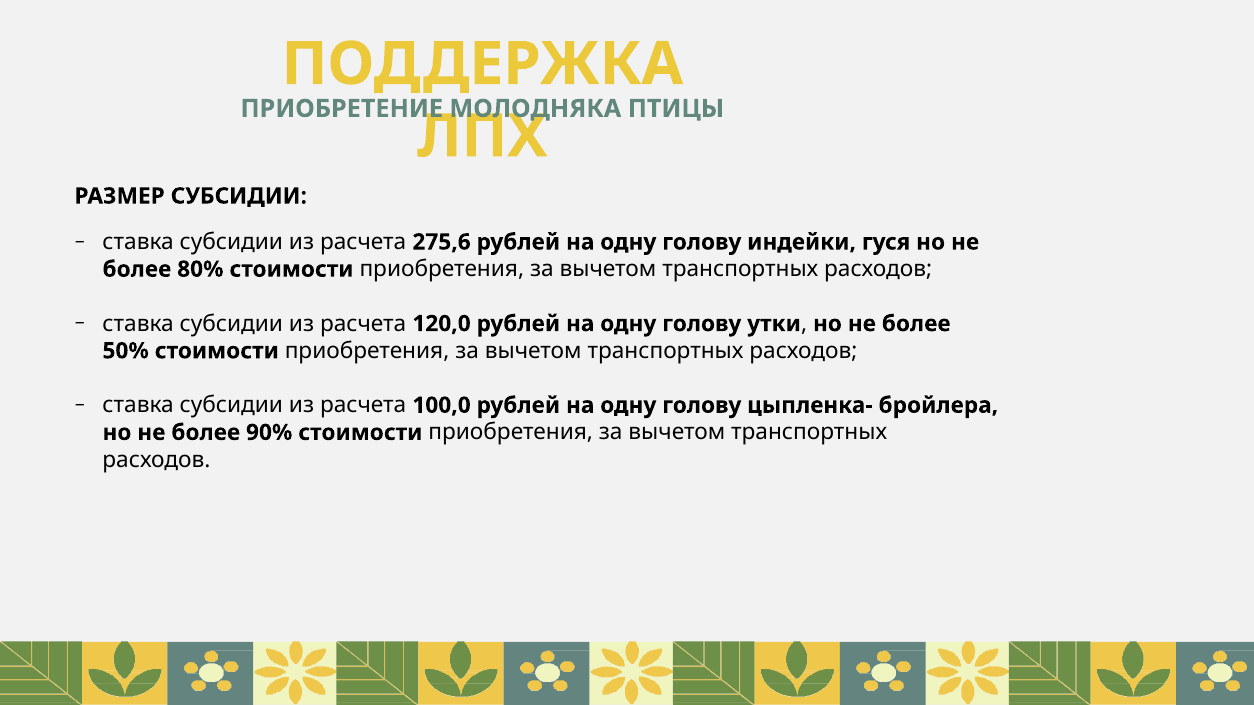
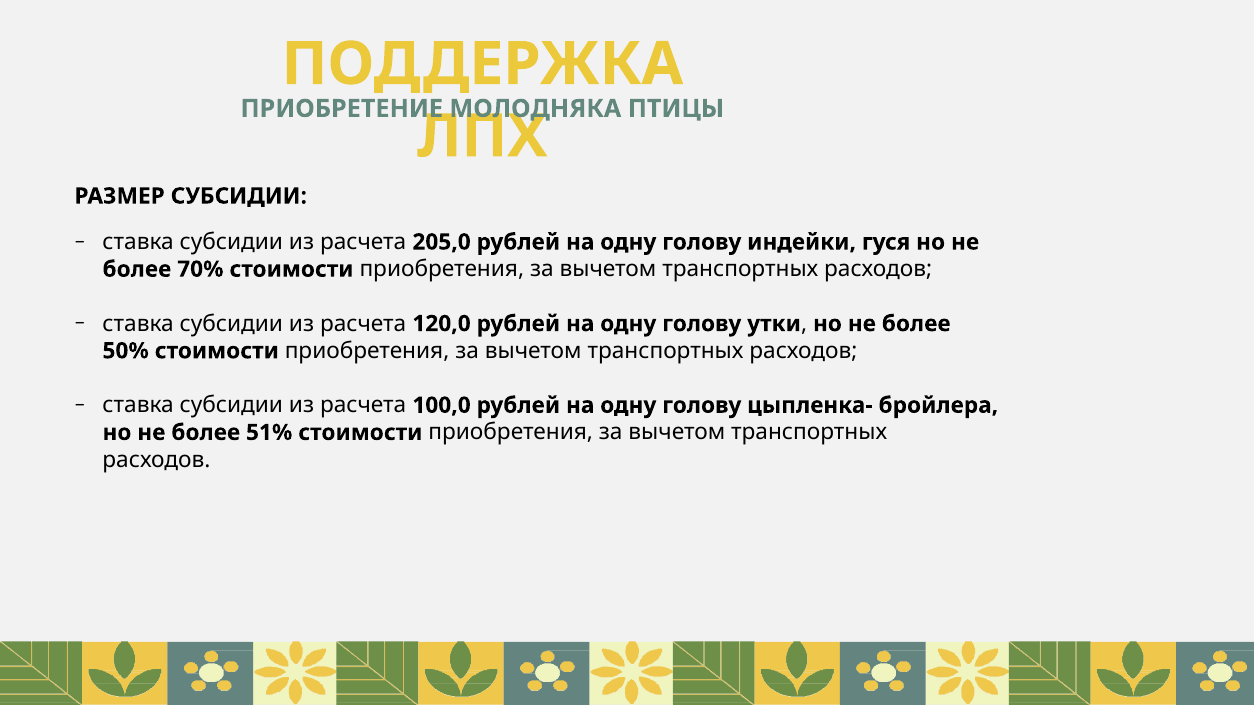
275,6: 275,6 -> 205,0
80%: 80% -> 70%
90%: 90% -> 51%
